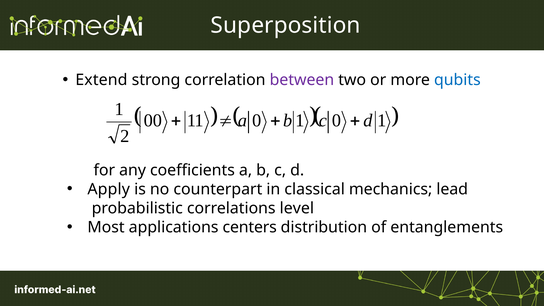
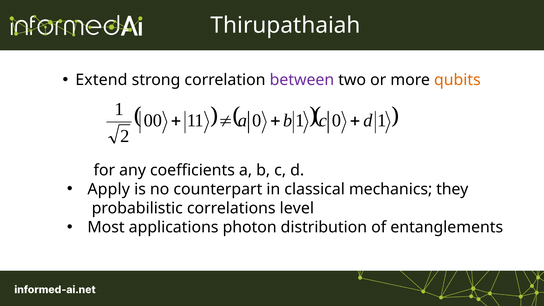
Superposition: Superposition -> Thirupathaiah
qubits colour: blue -> orange
lead: lead -> they
centers: centers -> photon
